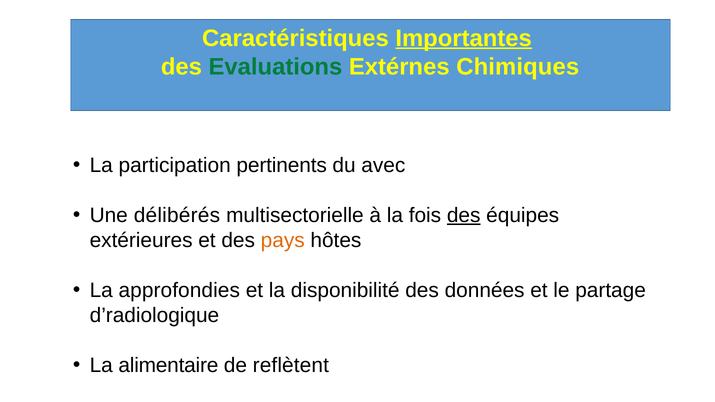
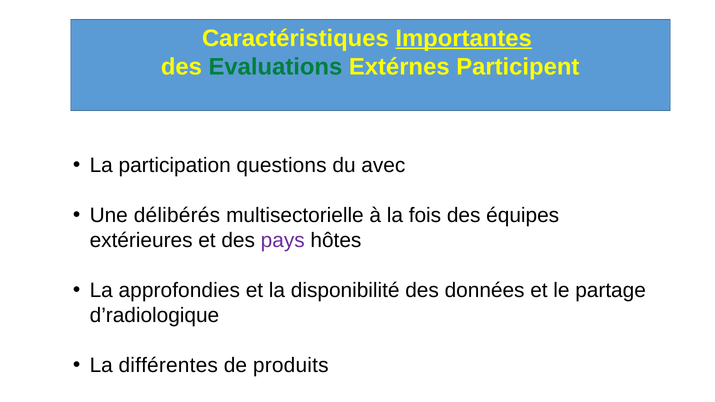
Chimiques: Chimiques -> Participent
pertinents: pertinents -> questions
des at (464, 215) underline: present -> none
pays colour: orange -> purple
alimentaire: alimentaire -> différentes
reflètent: reflètent -> produits
